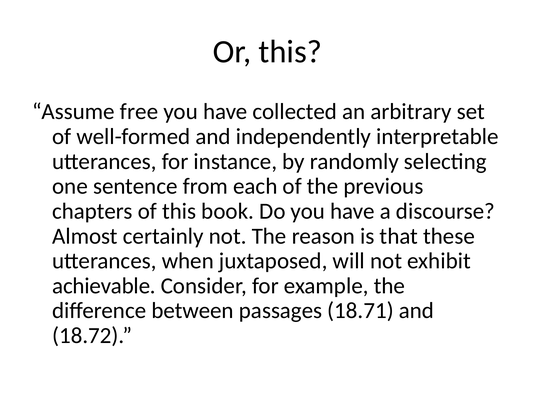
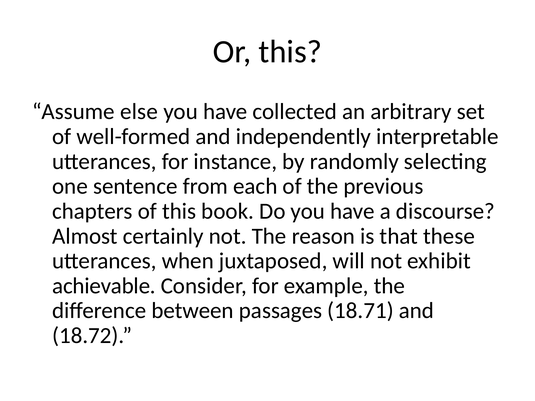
free: free -> else
